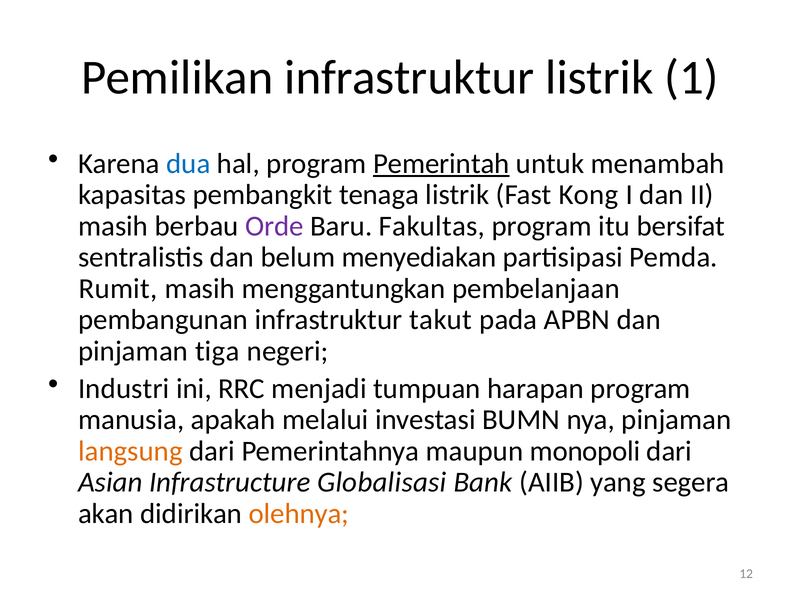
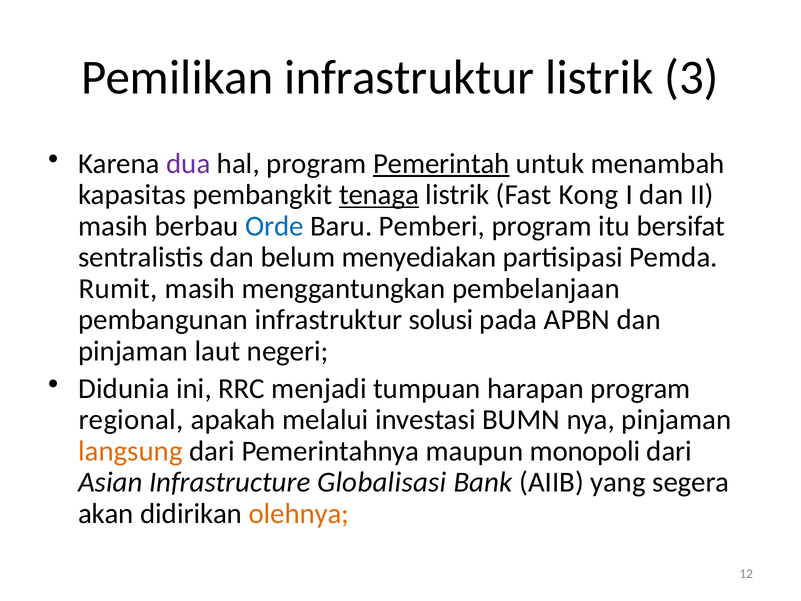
1: 1 -> 3
dua colour: blue -> purple
tenaga underline: none -> present
Orde colour: purple -> blue
Fakultas: Fakultas -> Pemberi
takut: takut -> solusi
tiga: tiga -> laut
Industri: Industri -> Didunia
manusia: manusia -> regional
